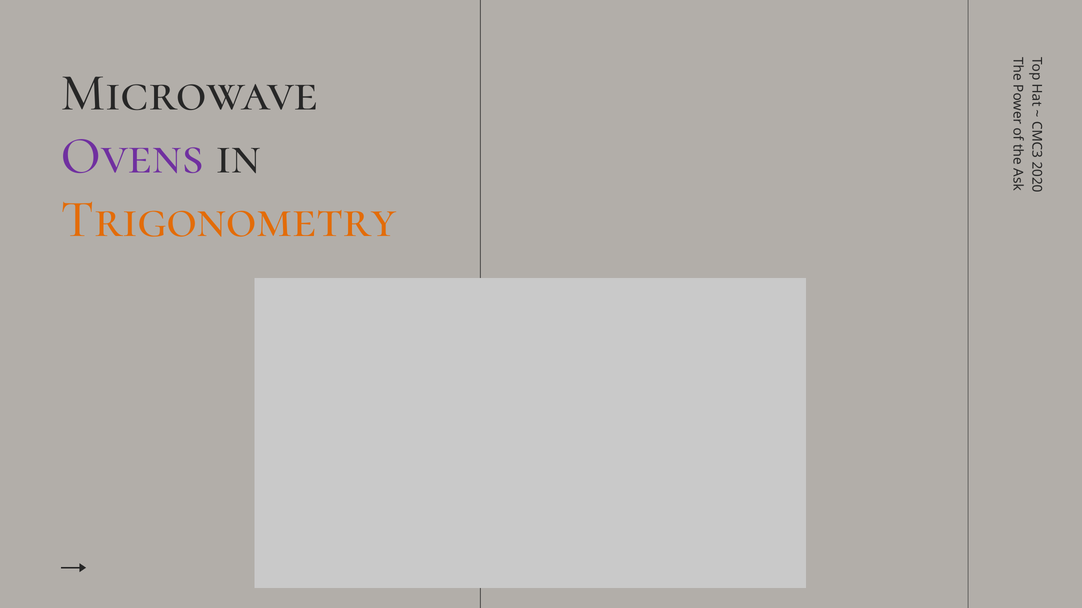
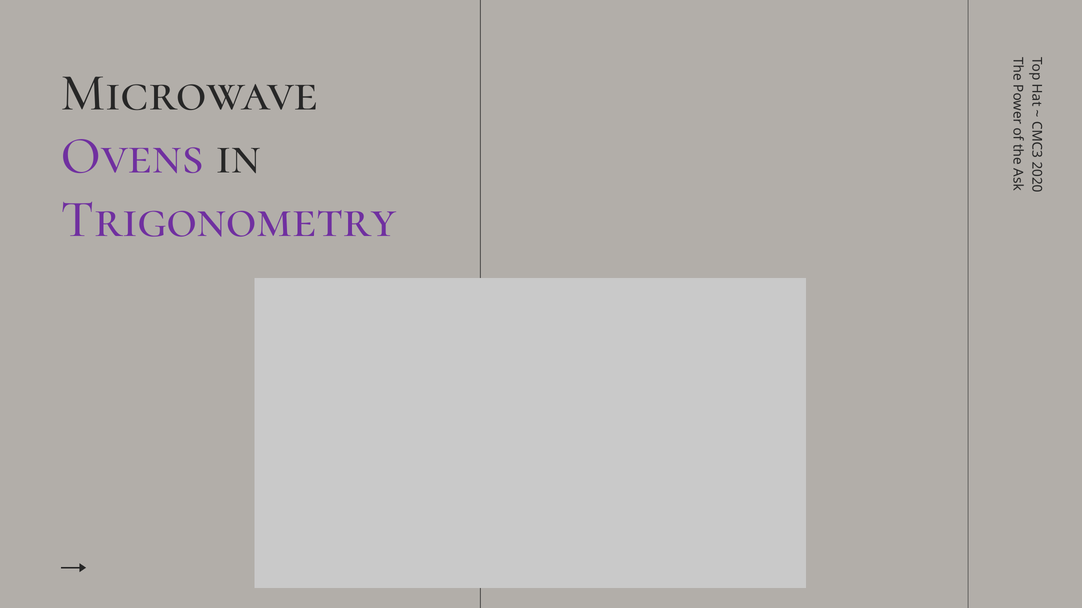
Trigonometry colour: orange -> purple
